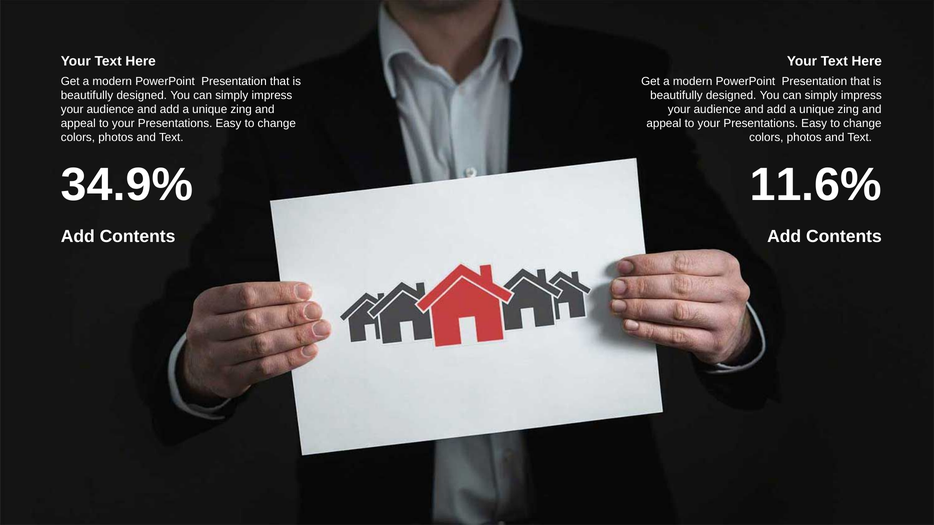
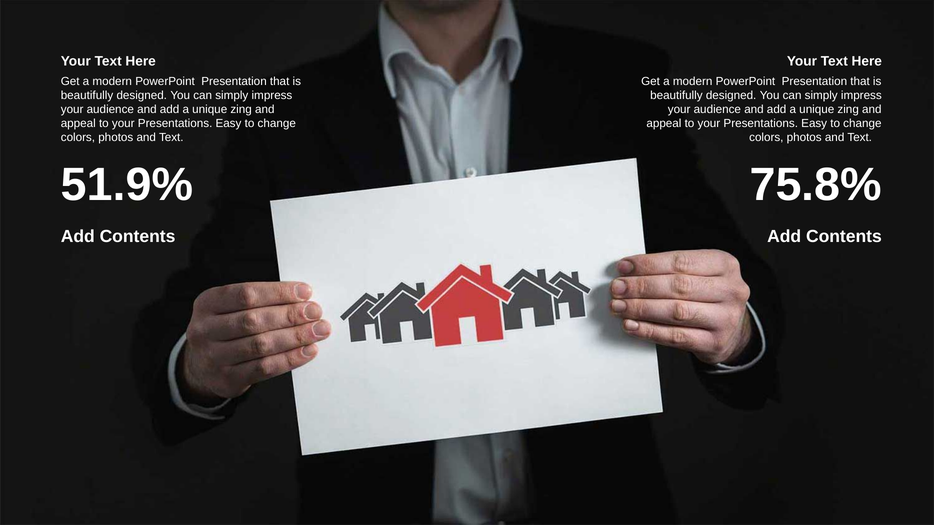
34.9%: 34.9% -> 51.9%
11.6%: 11.6% -> 75.8%
